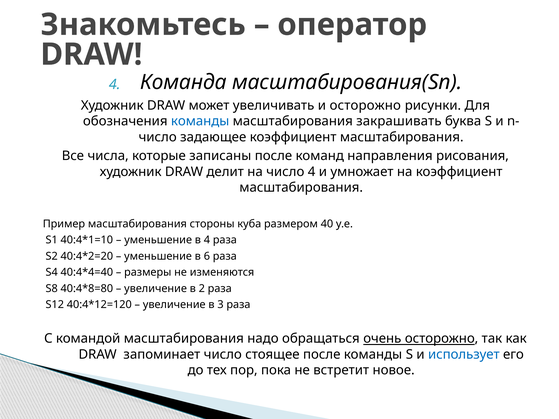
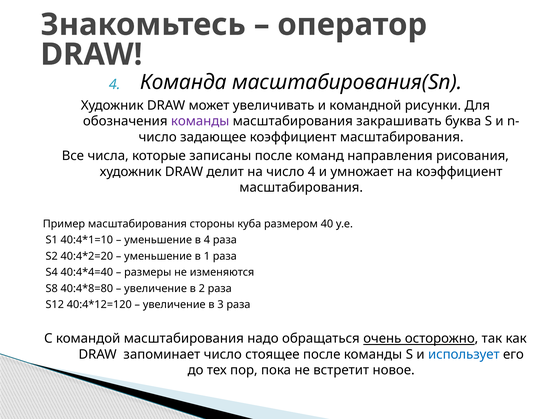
и осторожно: осторожно -> командной
команды at (200, 121) colour: blue -> purple
6: 6 -> 1
